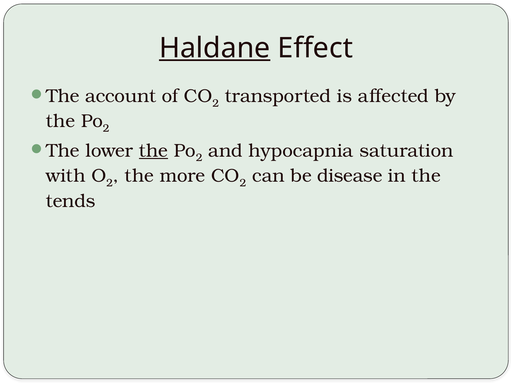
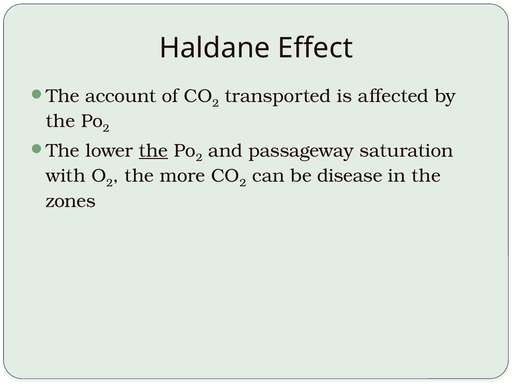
Haldane underline: present -> none
hypocapnia: hypocapnia -> passageway
tends: tends -> zones
